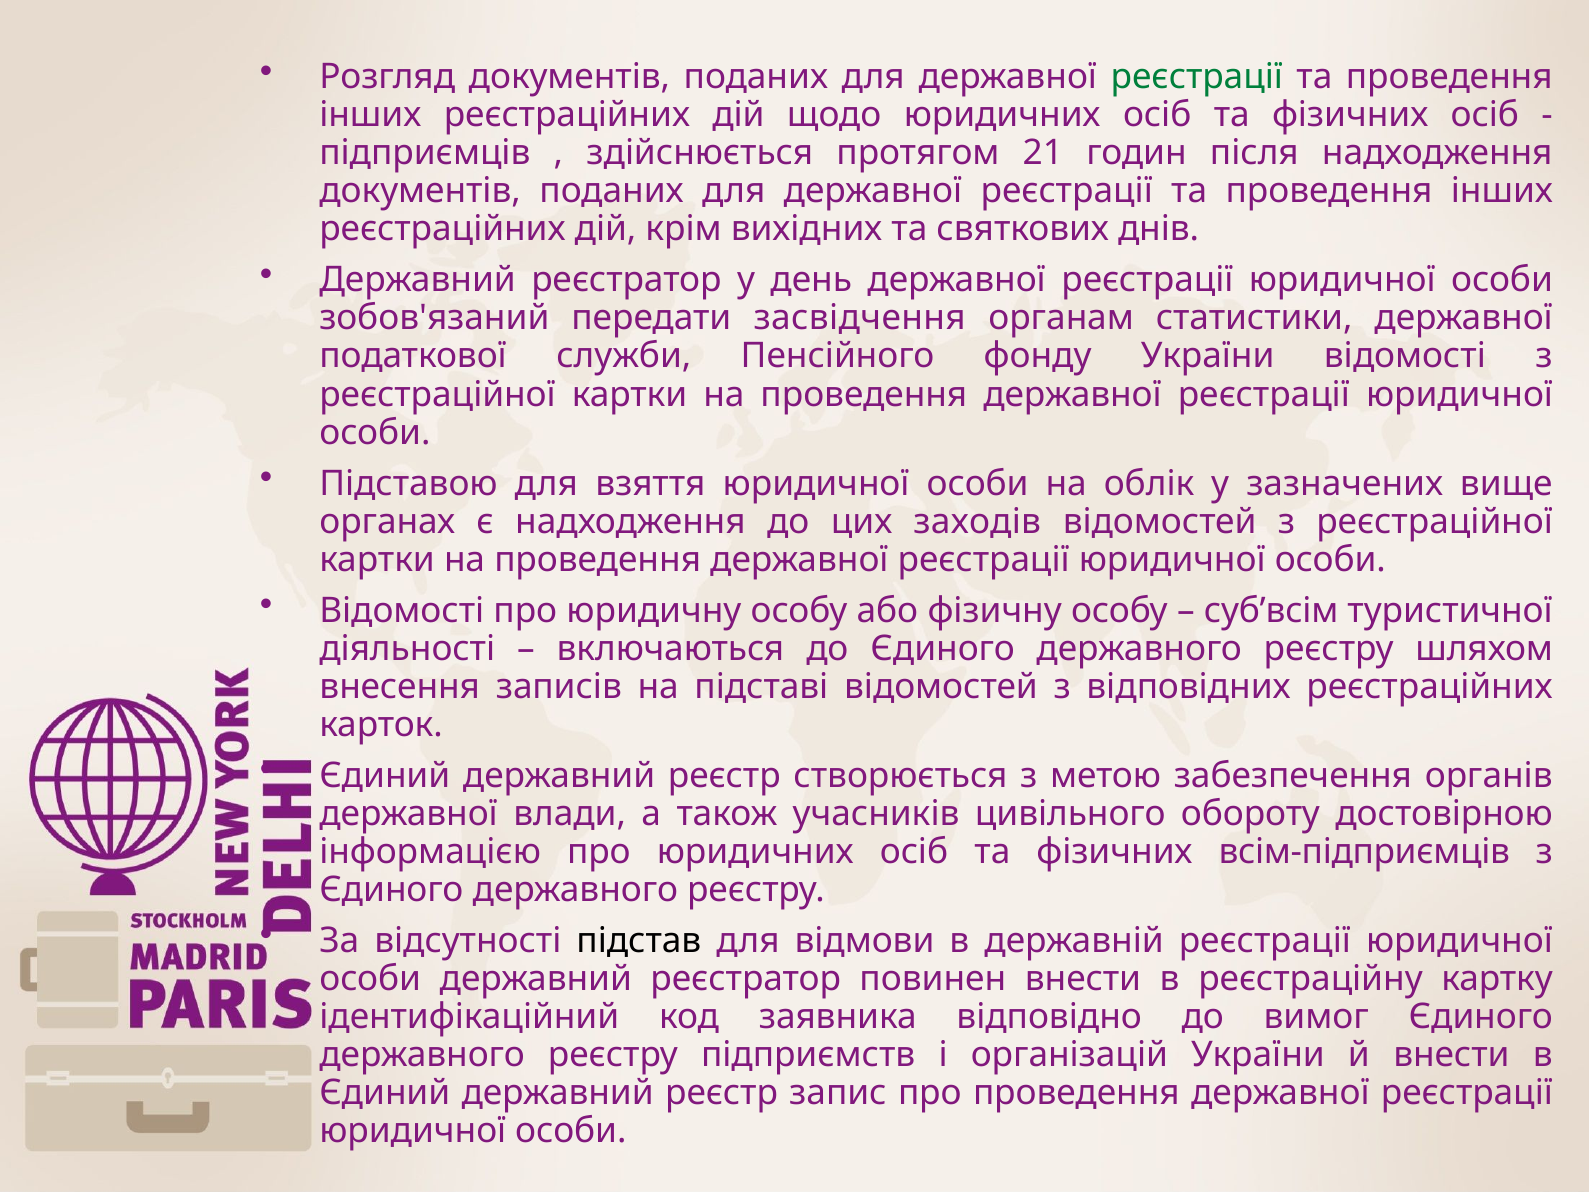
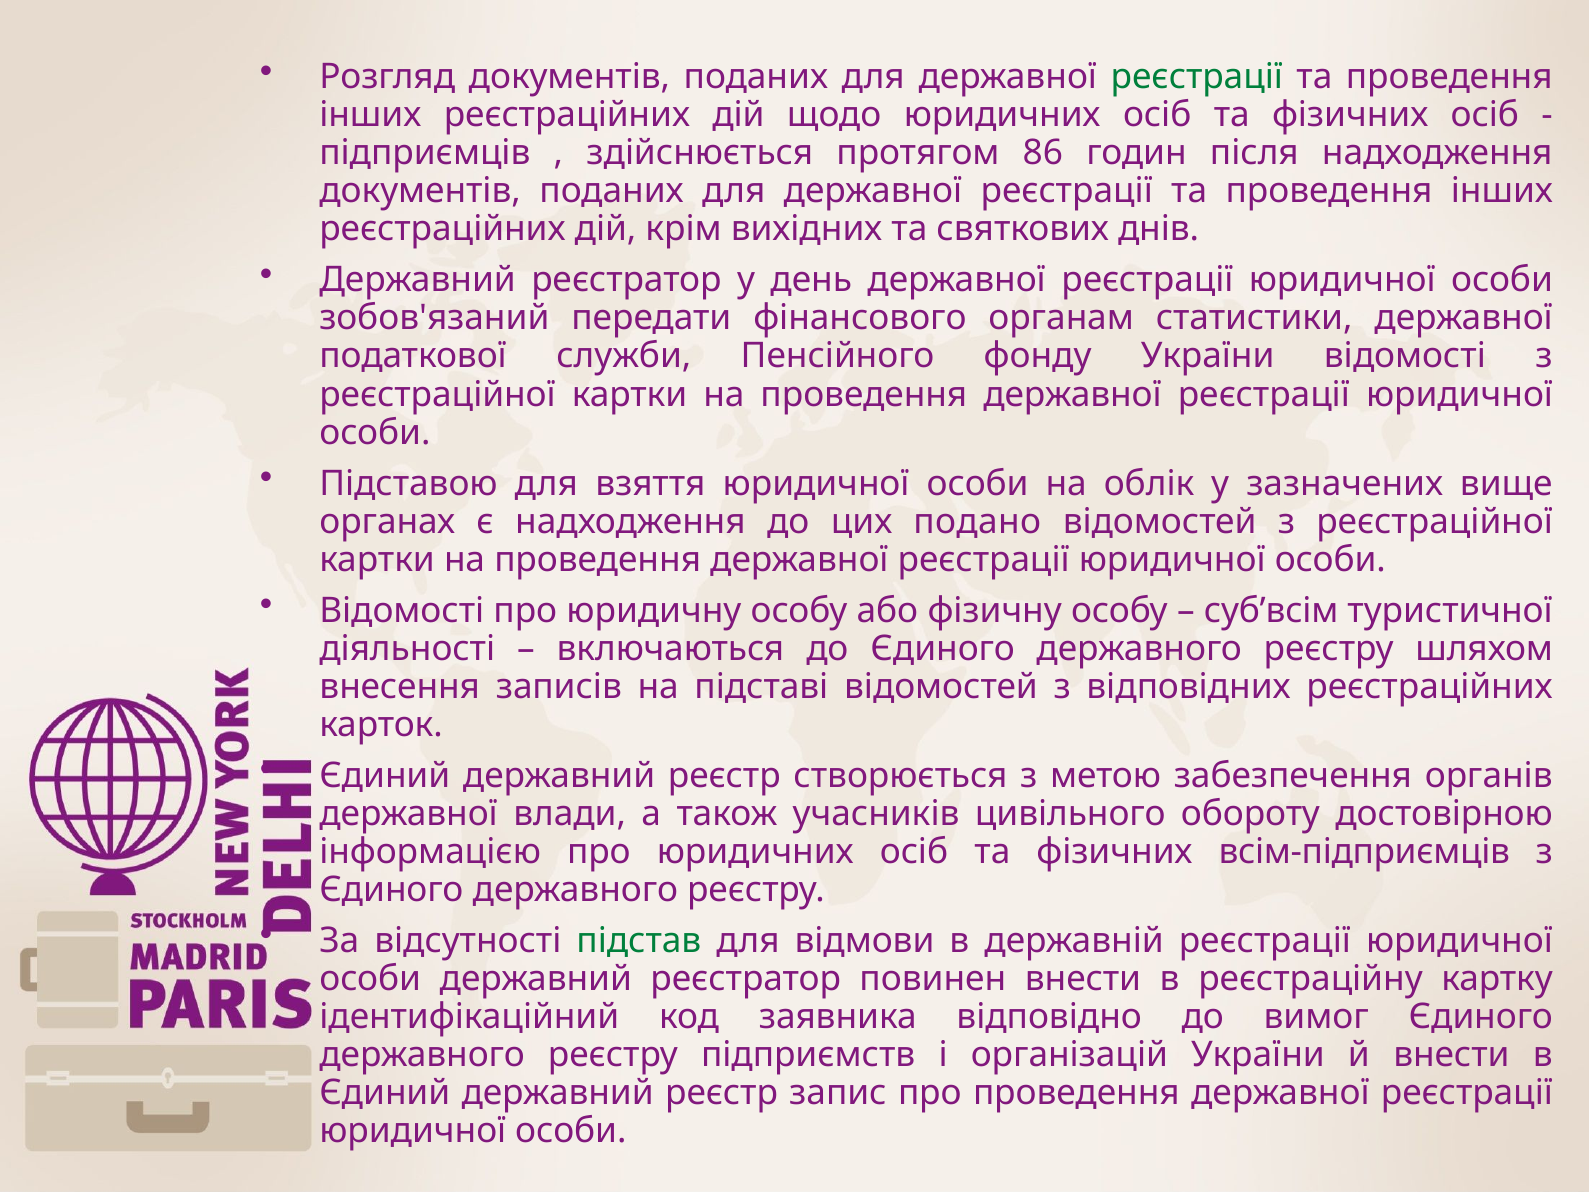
21: 21 -> 86
засвідчення: засвідчення -> фінансового
заходів: заходів -> подано
підстав colour: black -> green
